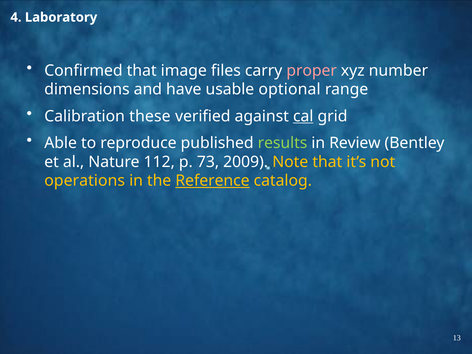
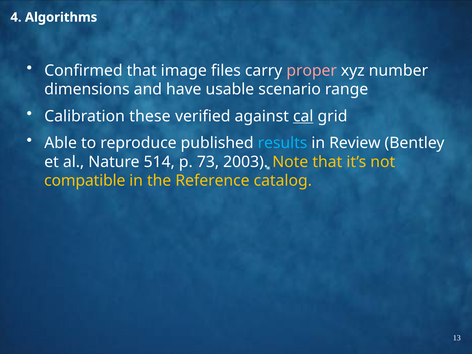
Laboratory: Laboratory -> Algorithms
optional: optional -> scenario
results colour: light green -> light blue
112: 112 -> 514
2009: 2009 -> 2003
operations: operations -> compatible
Reference underline: present -> none
